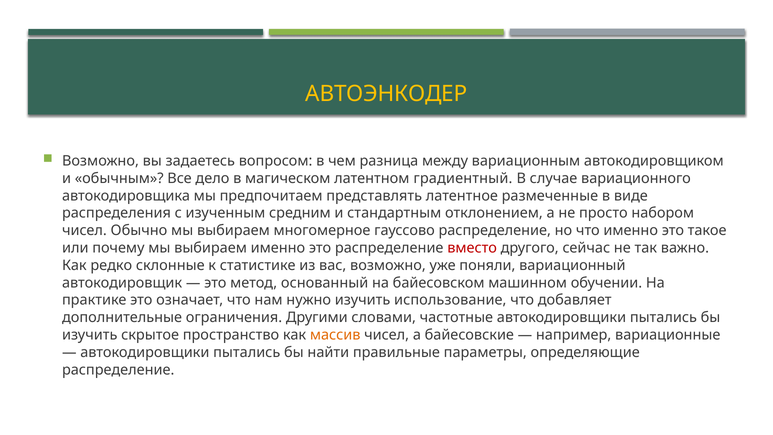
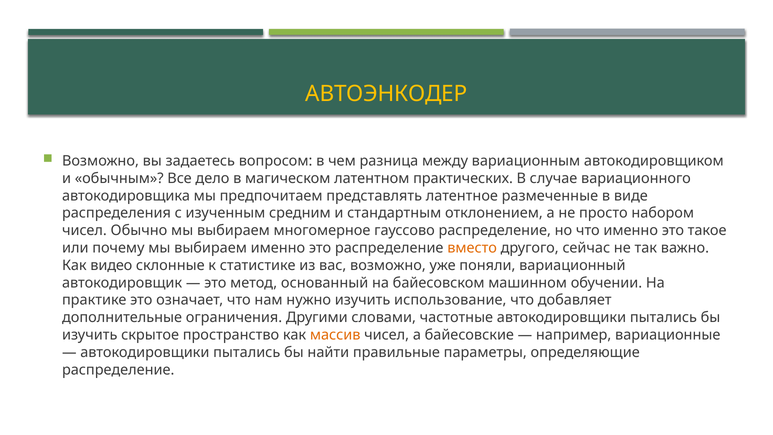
градиентный: градиентный -> практических
вместо colour: red -> orange
редко: редко -> видео
